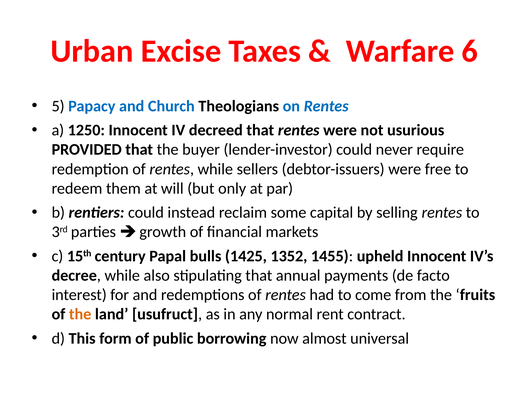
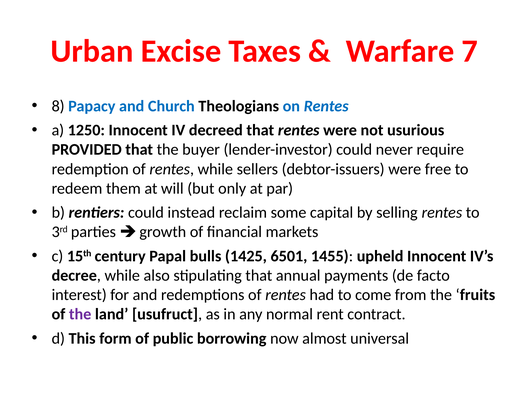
6: 6 -> 7
5: 5 -> 8
1352: 1352 -> 6501
the at (80, 314) colour: orange -> purple
